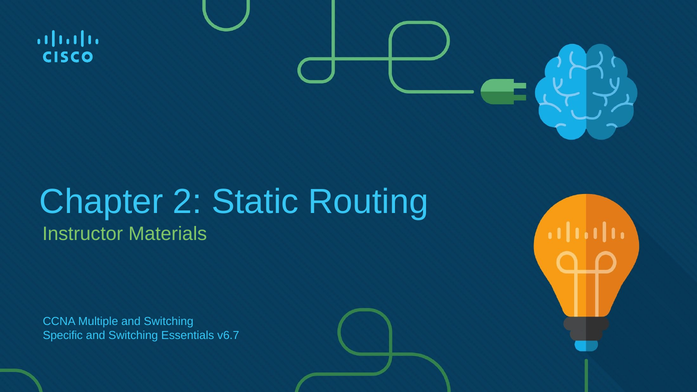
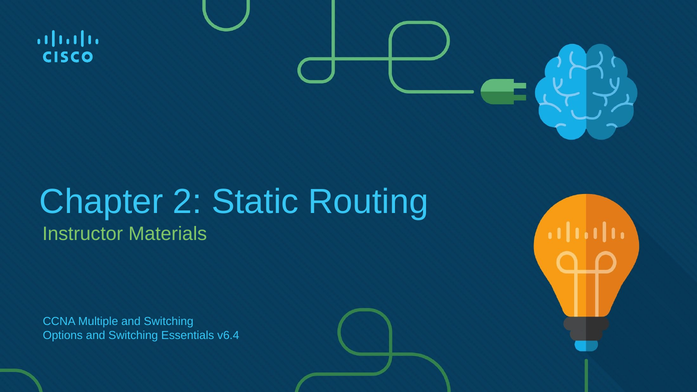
Specific: Specific -> Options
v6.7: v6.7 -> v6.4
